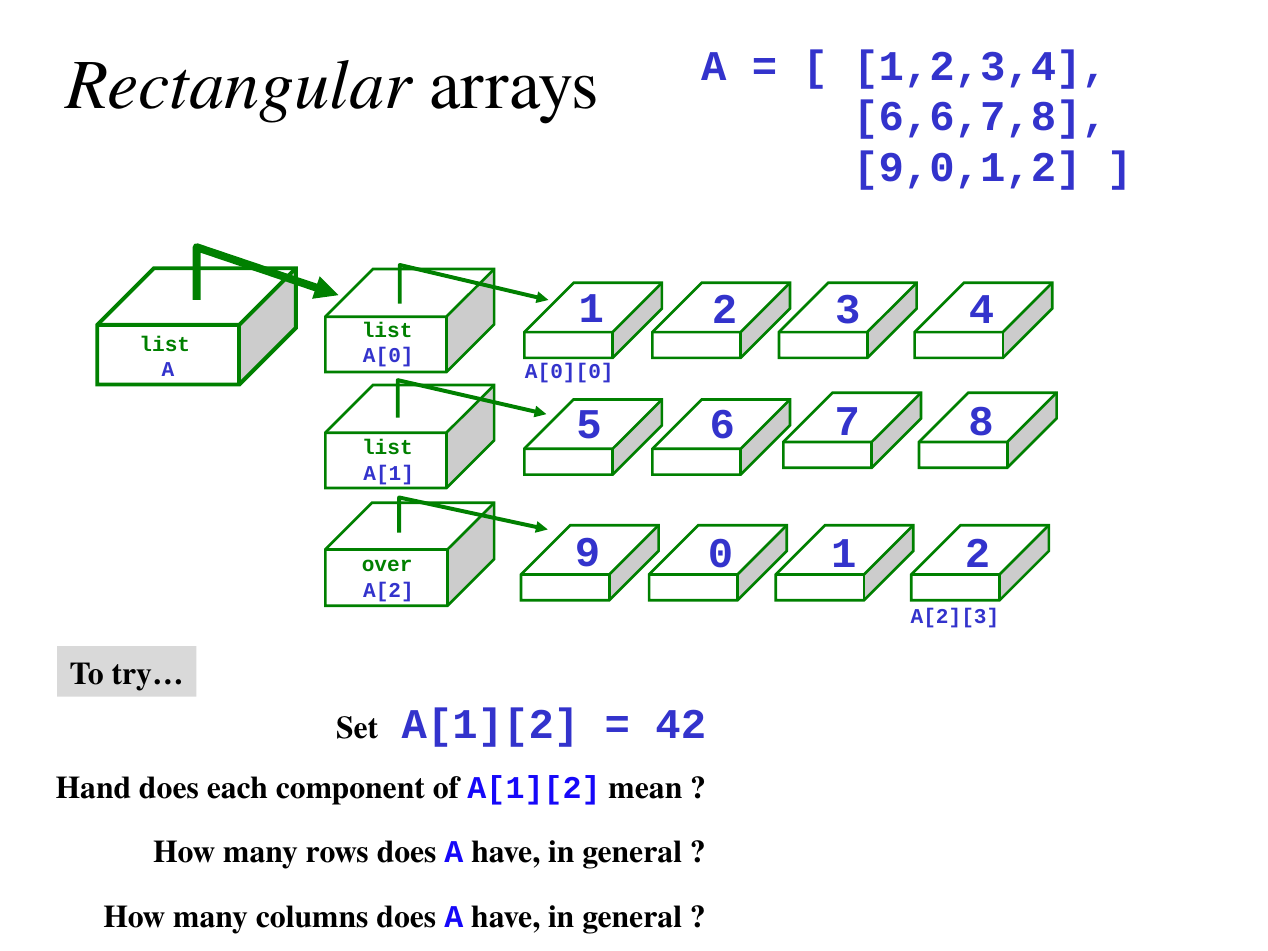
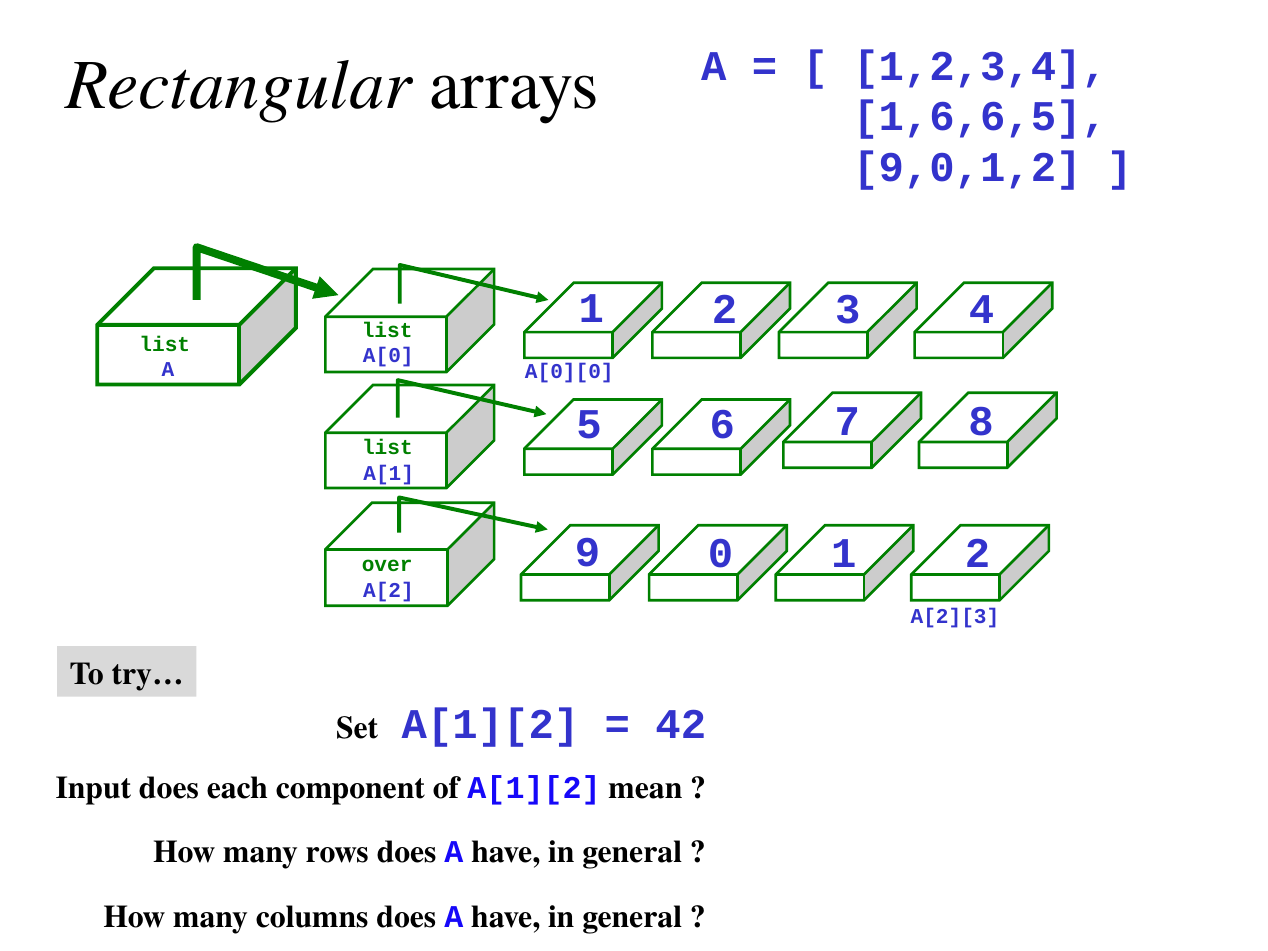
6,6,7,8: 6,6,7,8 -> 1,6,6,5
Hand: Hand -> Input
